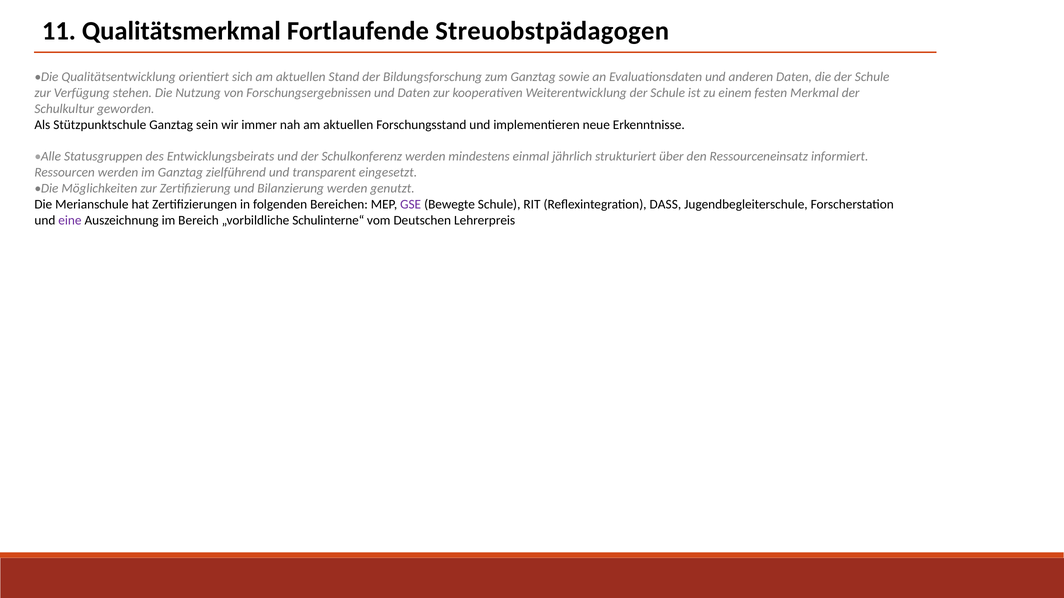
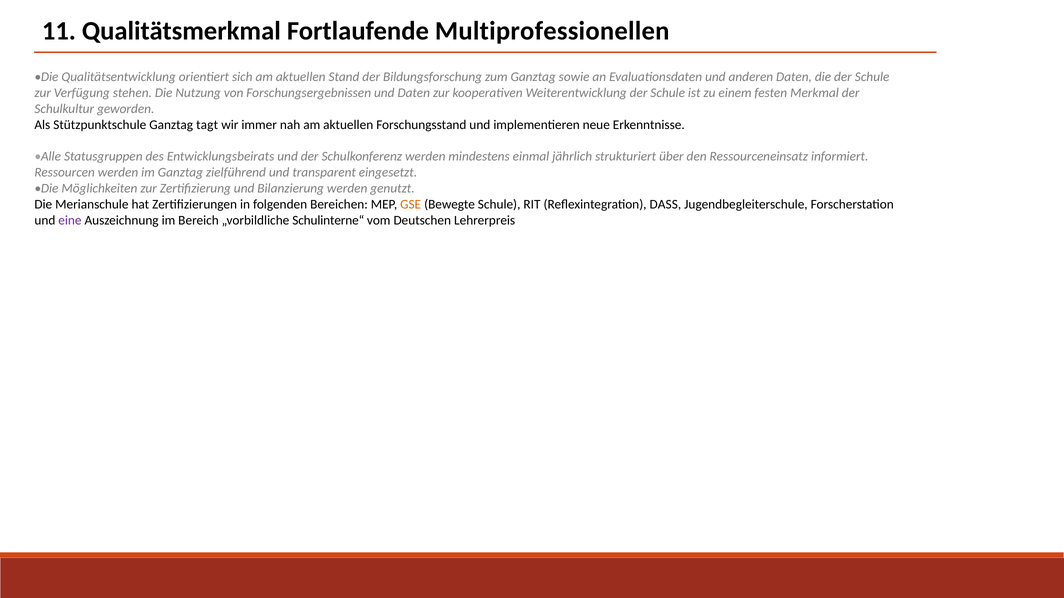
Streuobstpädagogen: Streuobstpädagogen -> Multiprofessionellen
sein: sein -> tagt
GSE colour: purple -> orange
